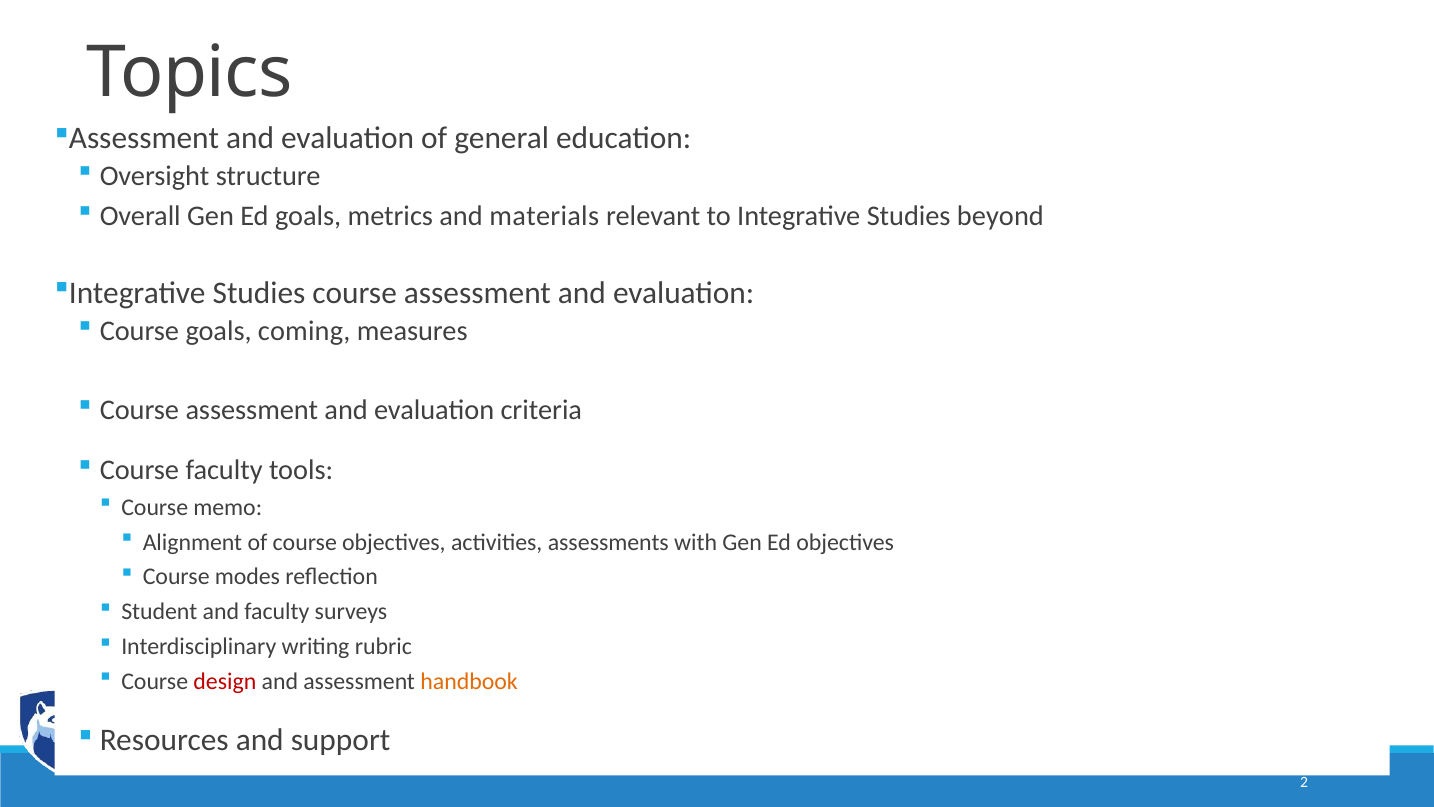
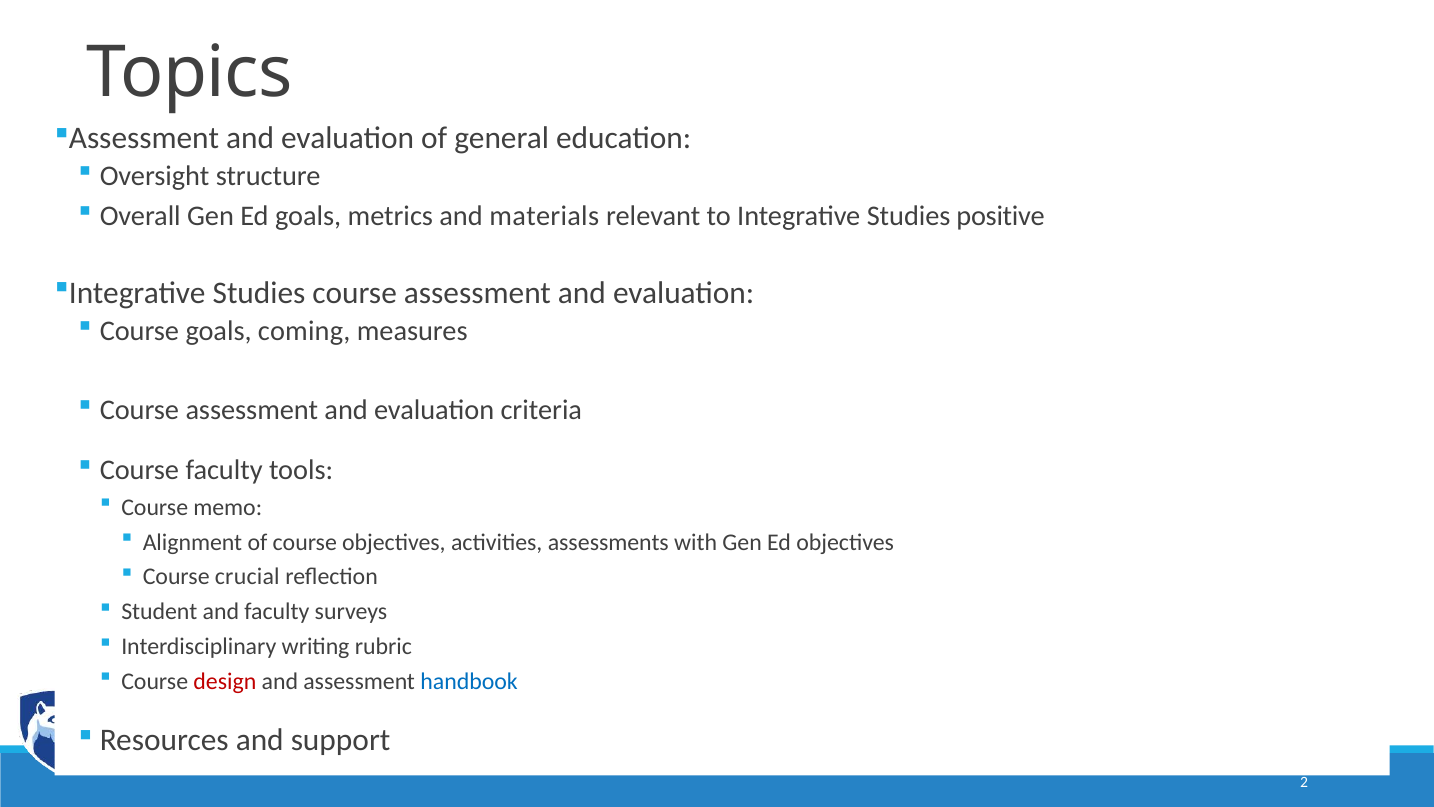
beyond: beyond -> positive
modes: modes -> crucial
handbook colour: orange -> blue
